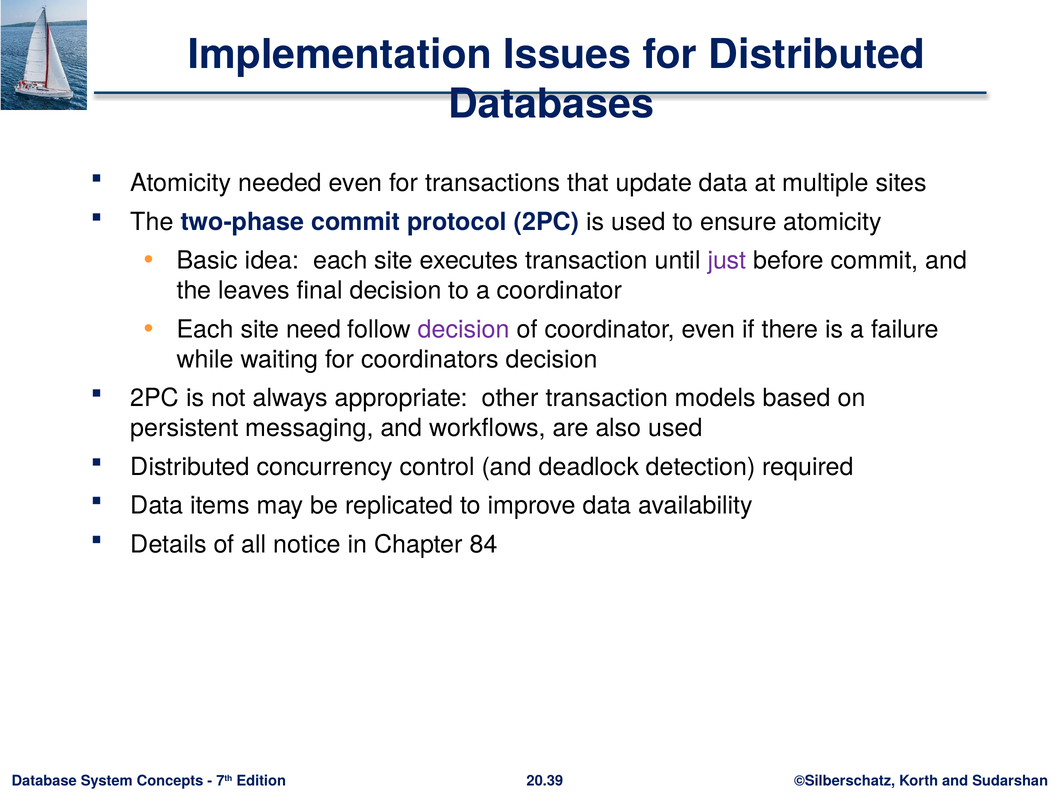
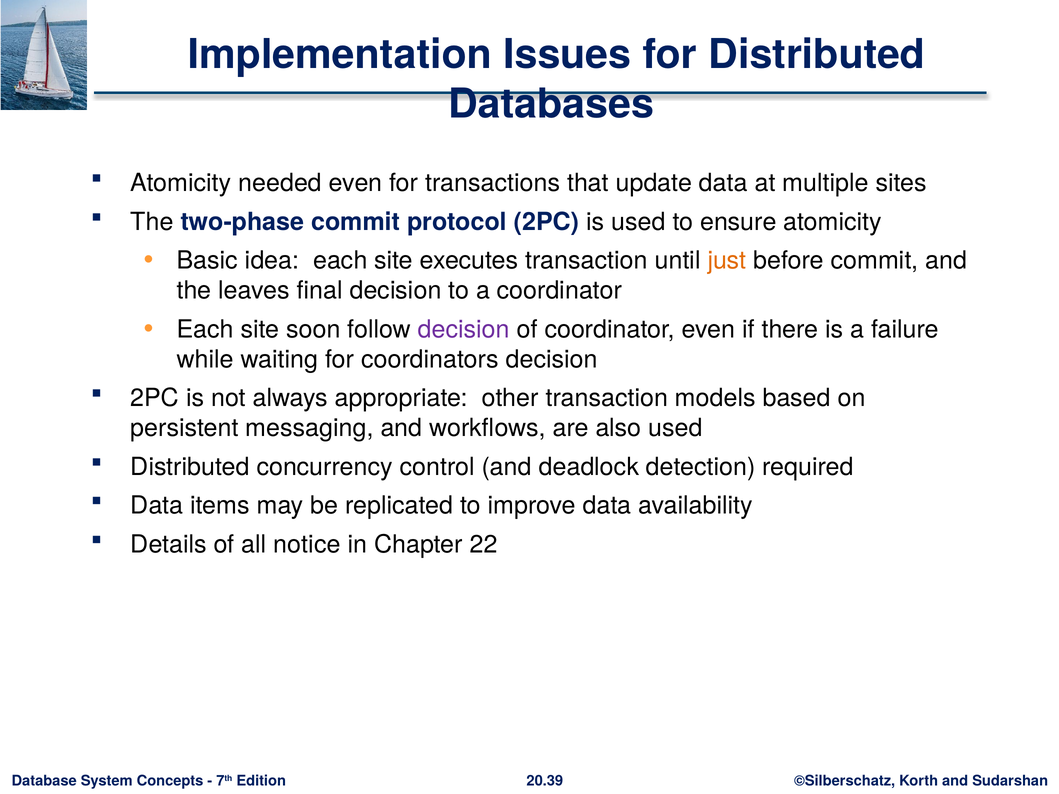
just colour: purple -> orange
need: need -> soon
84: 84 -> 22
